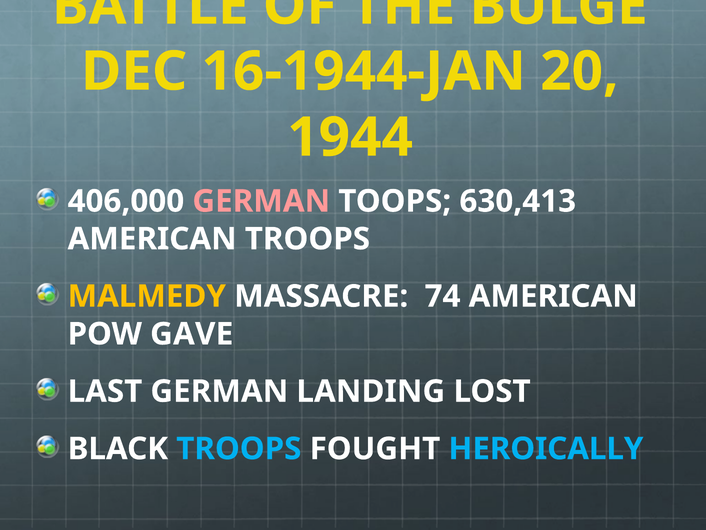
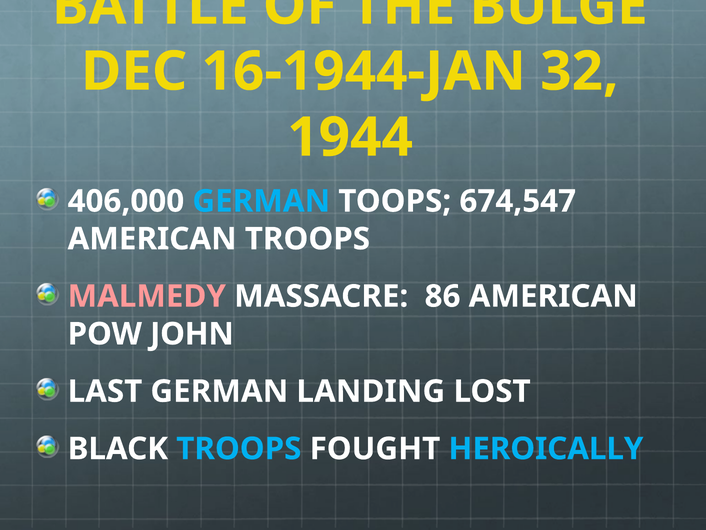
20: 20 -> 32
GERMAN at (261, 201) colour: pink -> light blue
630,413: 630,413 -> 674,547
MALMEDY colour: yellow -> pink
74: 74 -> 86
GAVE: GAVE -> JOHN
